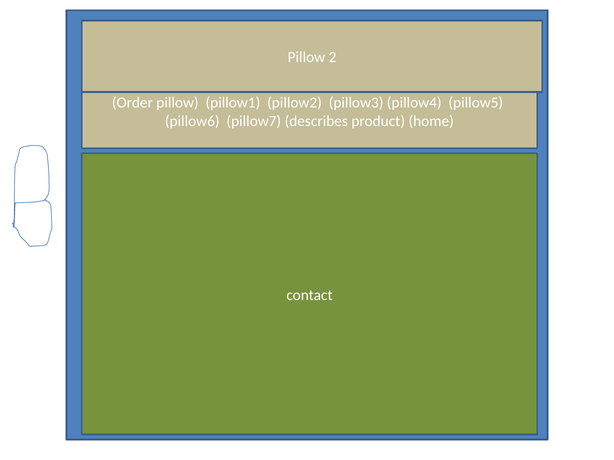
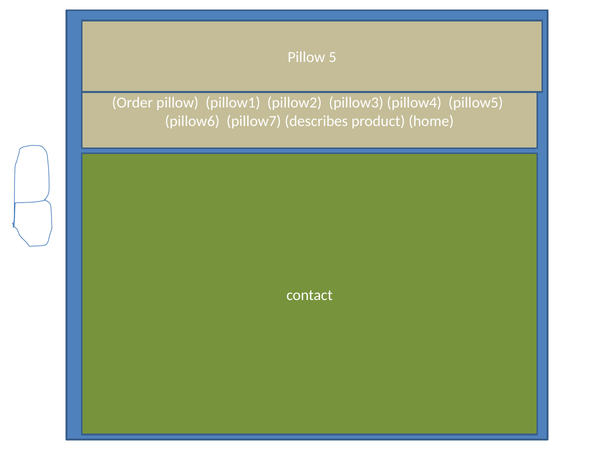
2: 2 -> 5
